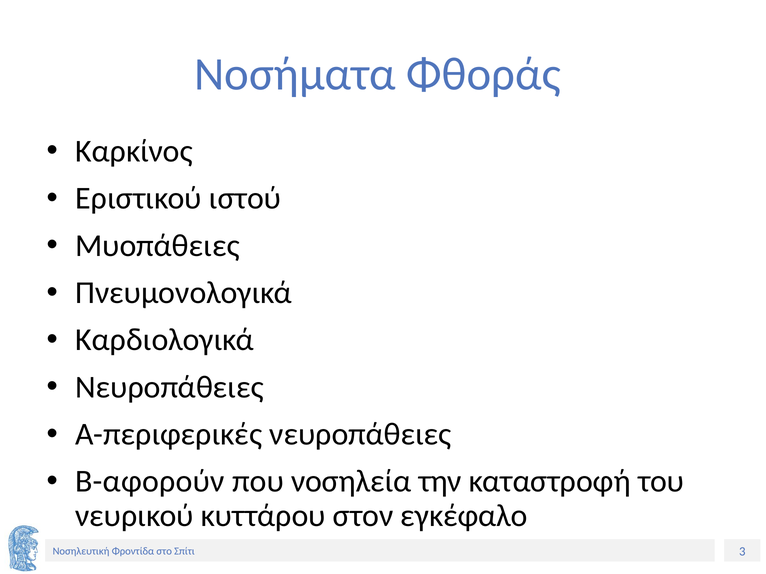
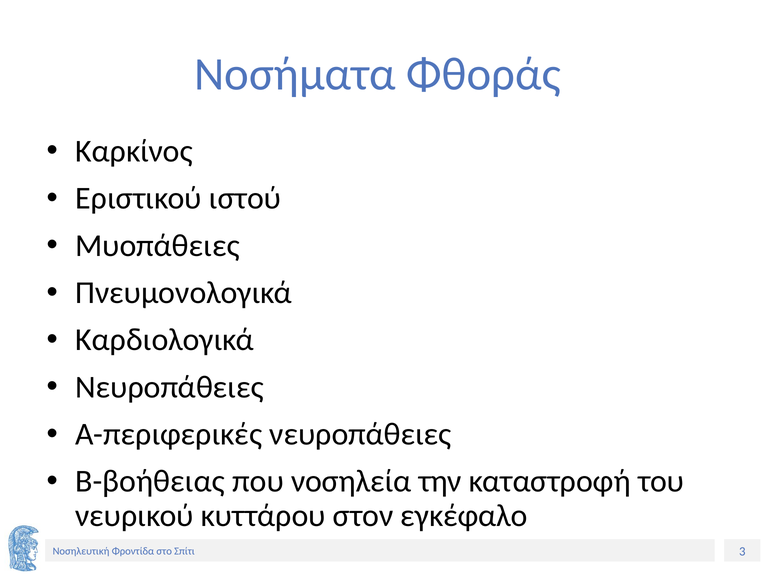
Β-αφορούν: Β-αφορούν -> Β-βοήθειας
